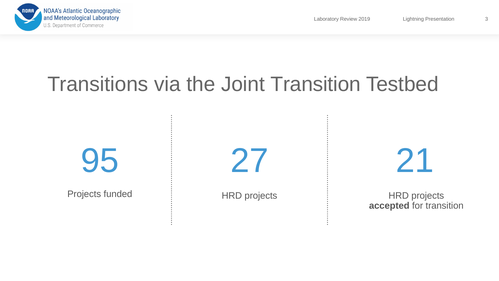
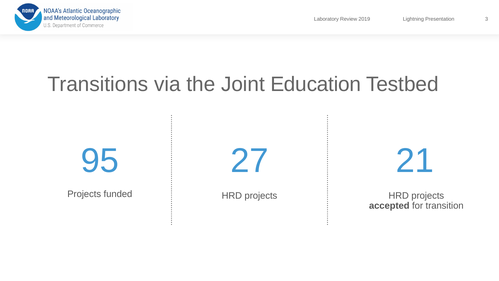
Joint Transition: Transition -> Education
